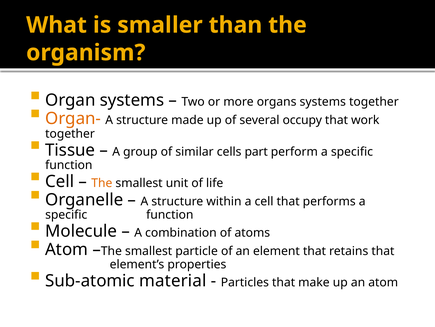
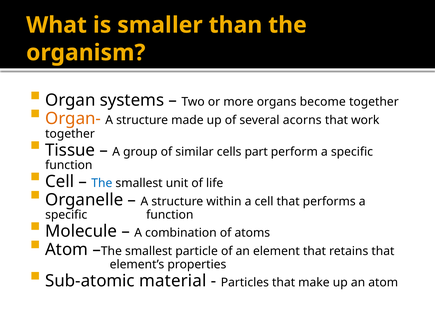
organs systems: systems -> become
occupy: occupy -> acorns
The at (102, 183) colour: orange -> blue
